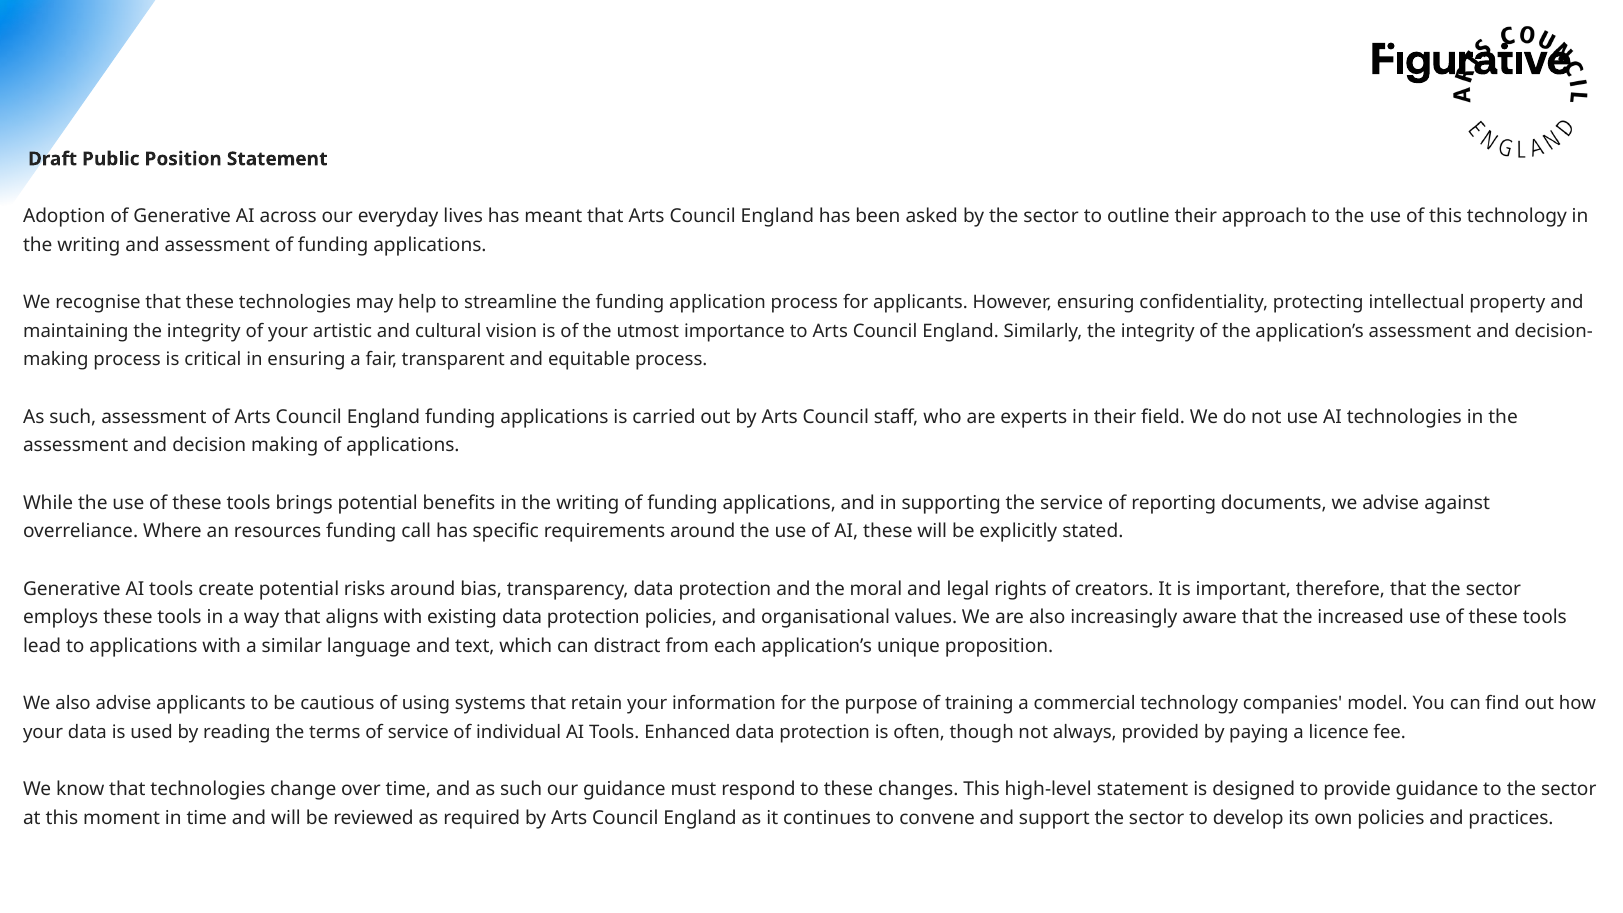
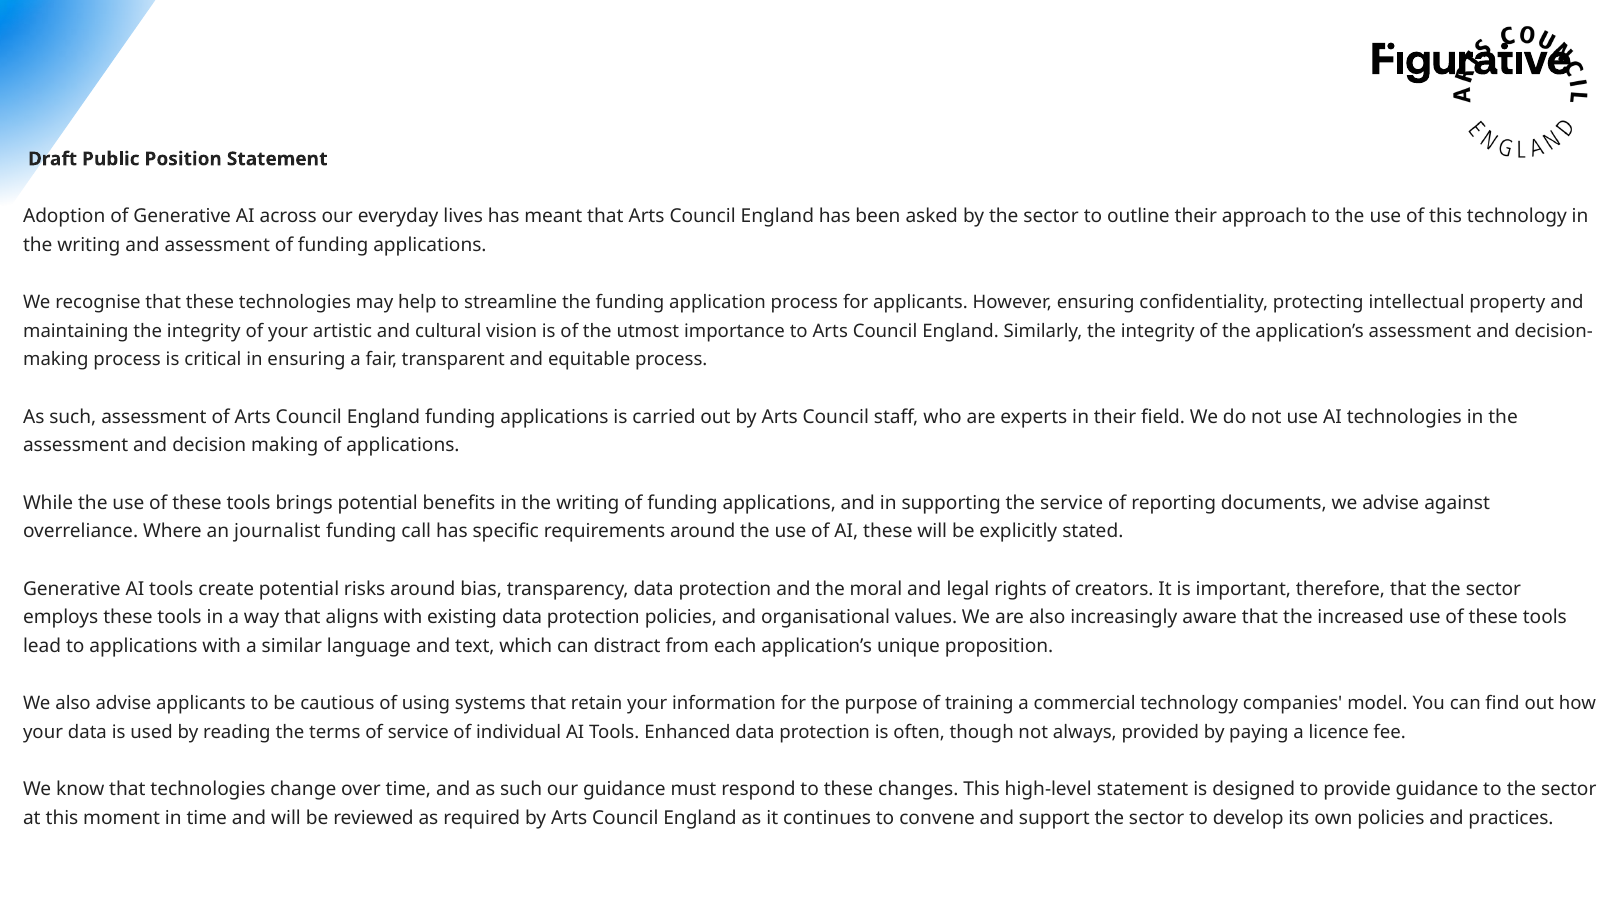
resources: resources -> journalist
